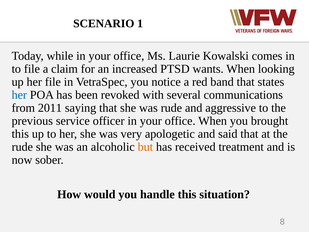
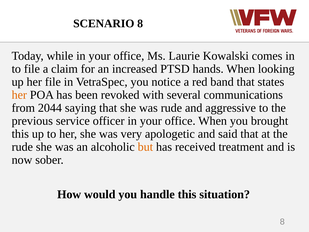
SCENARIO 1: 1 -> 8
wants: wants -> hands
her at (19, 95) colour: blue -> orange
2011: 2011 -> 2044
